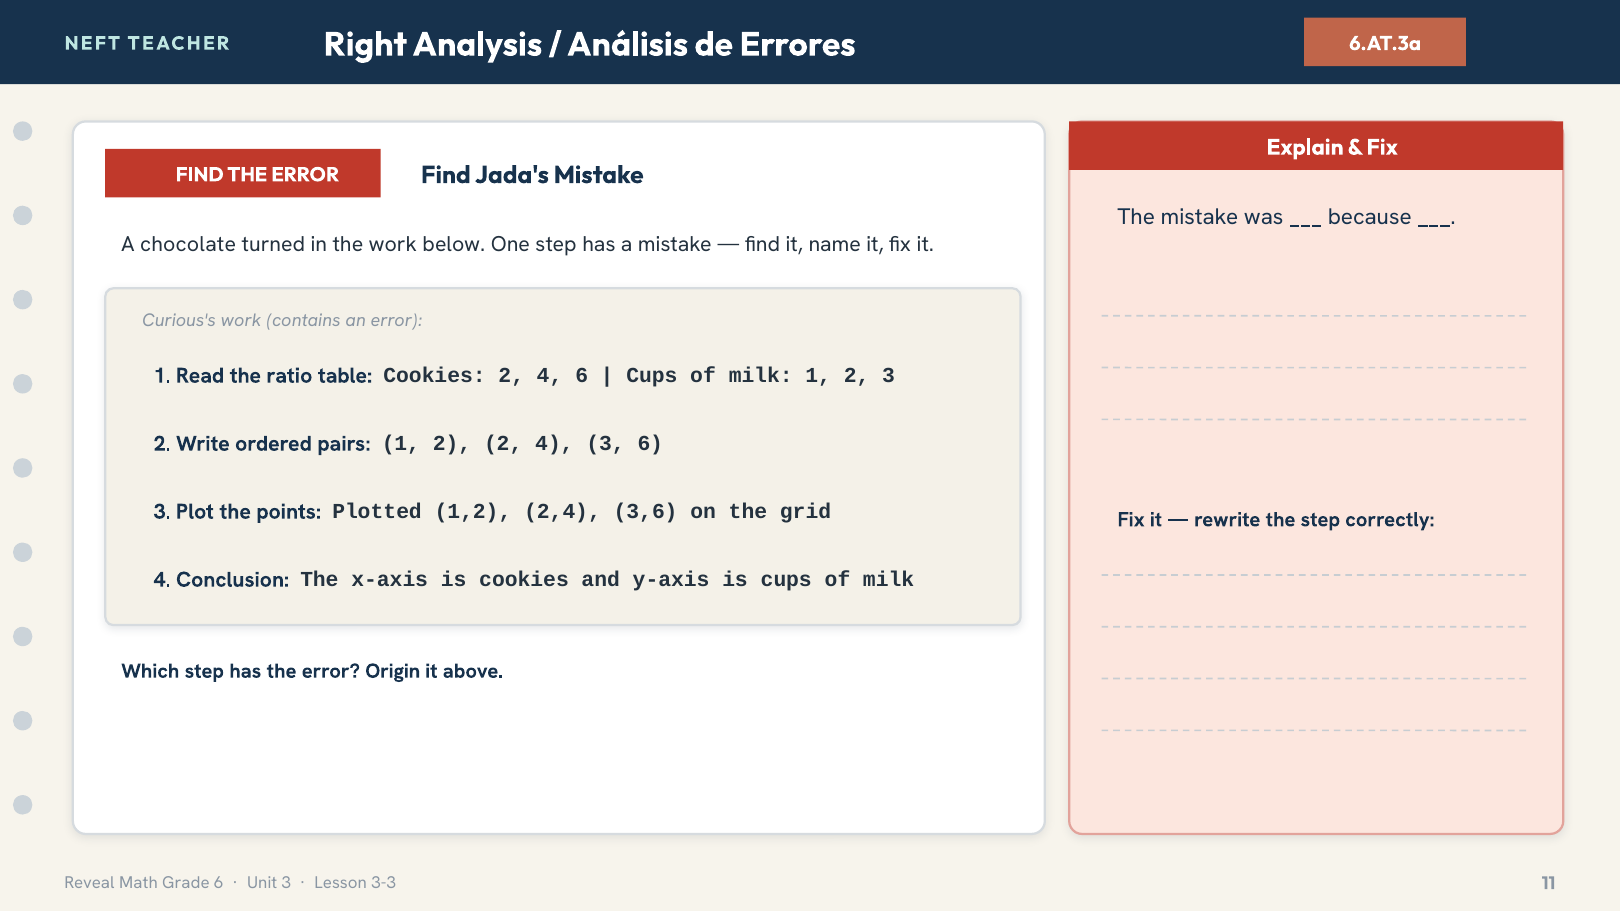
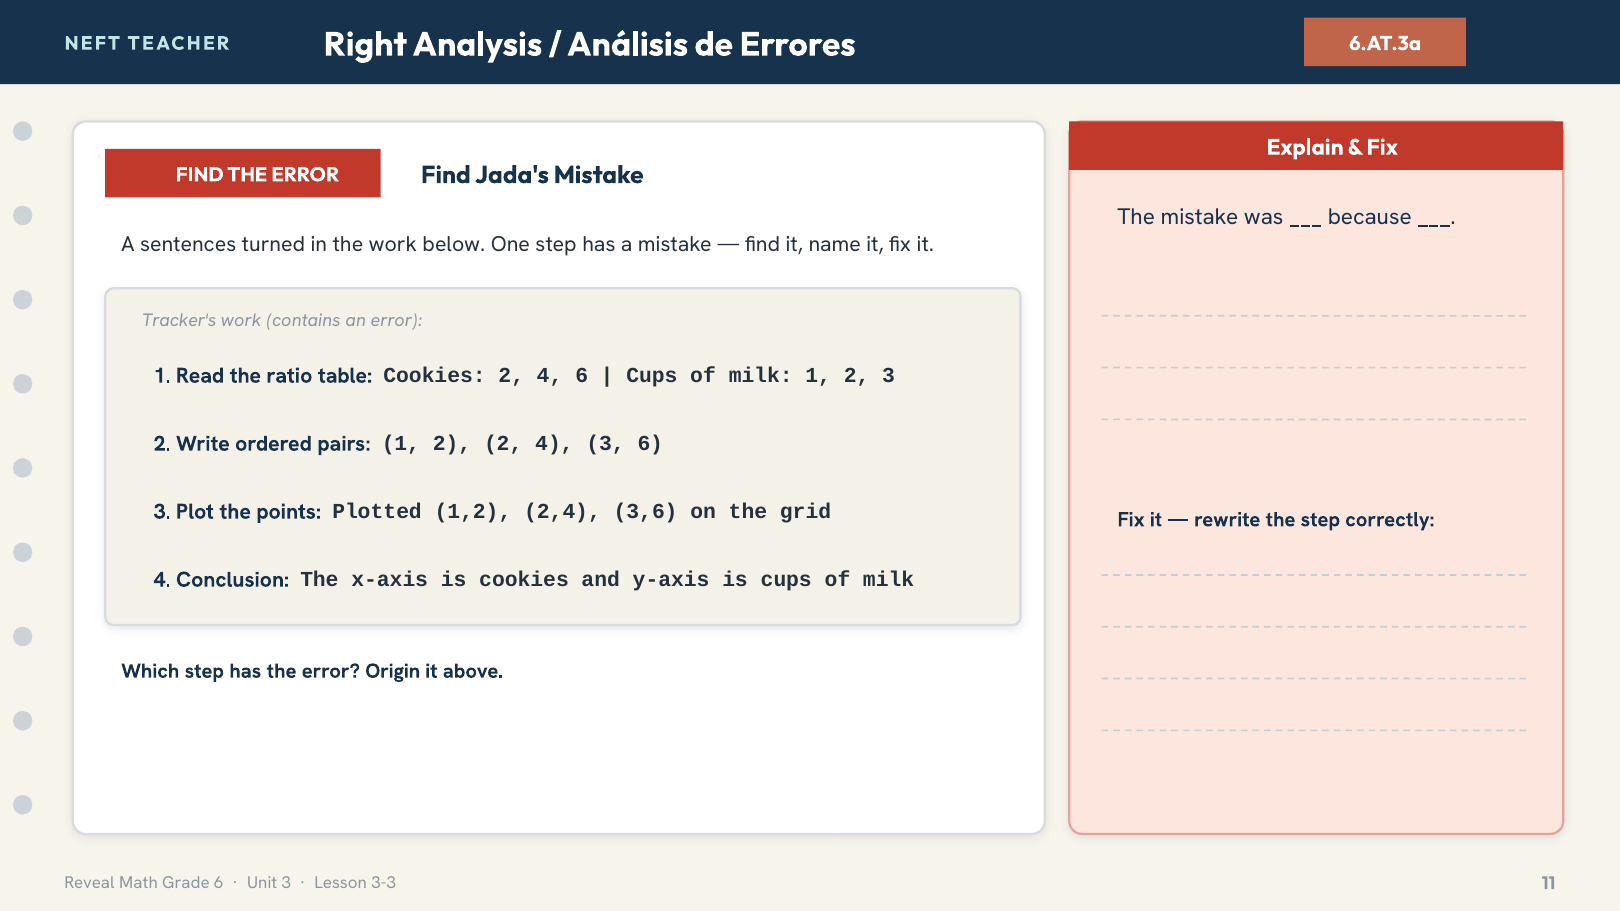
chocolate: chocolate -> sentences
Curious's: Curious's -> Tracker's
